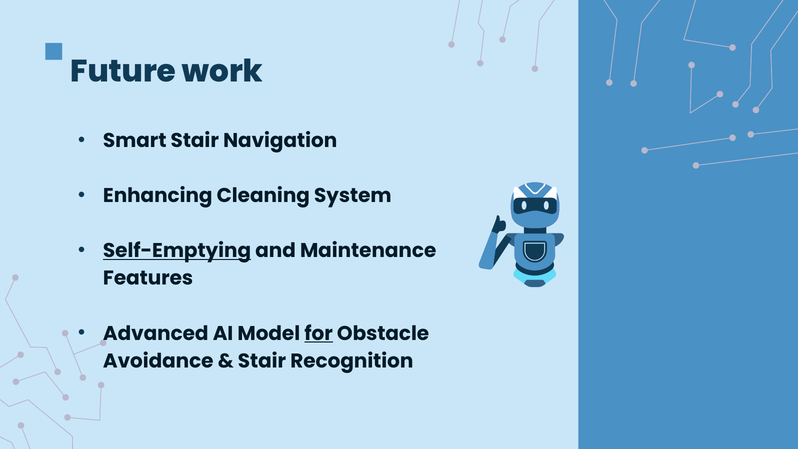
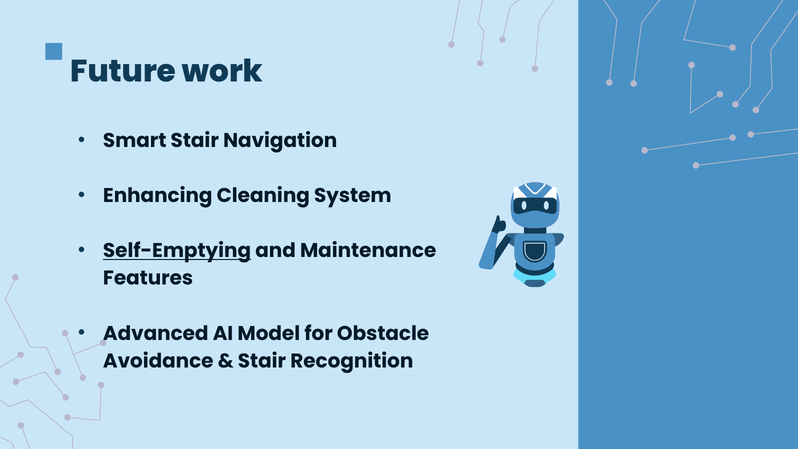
for underline: present -> none
